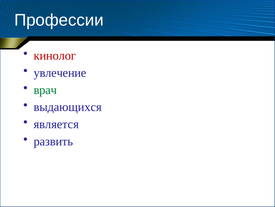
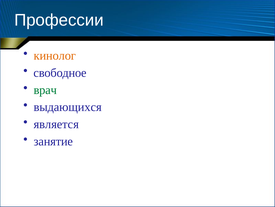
кинолог colour: red -> orange
увлечение: увлечение -> свободное
развить: развить -> занятие
